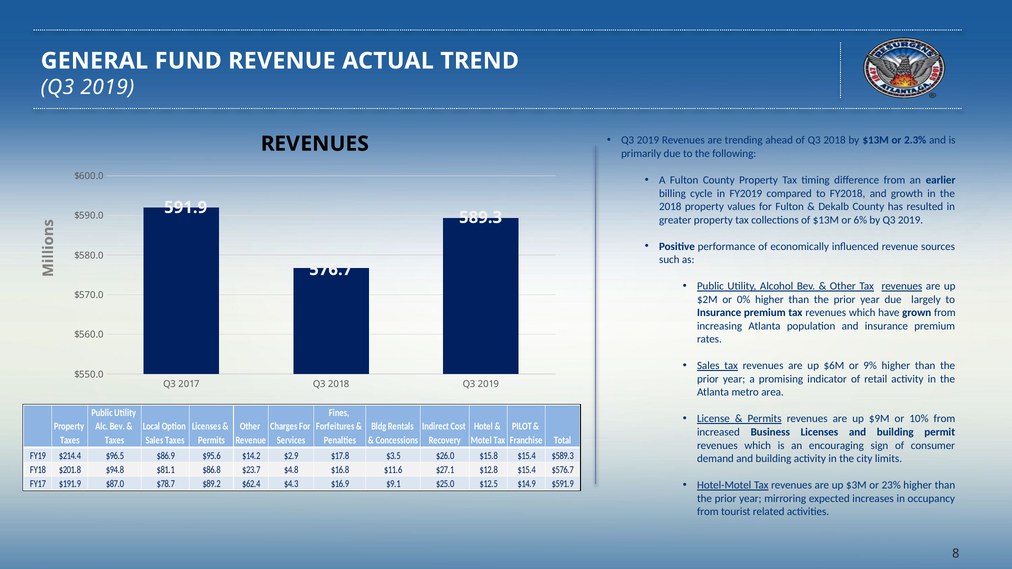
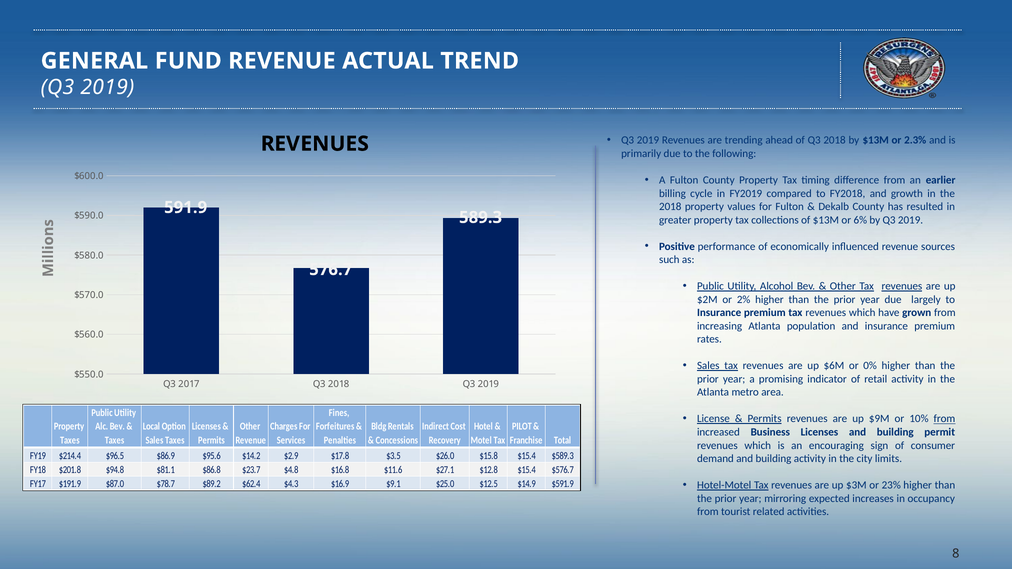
0%: 0% -> 2%
9%: 9% -> 0%
from at (944, 419) underline: none -> present
